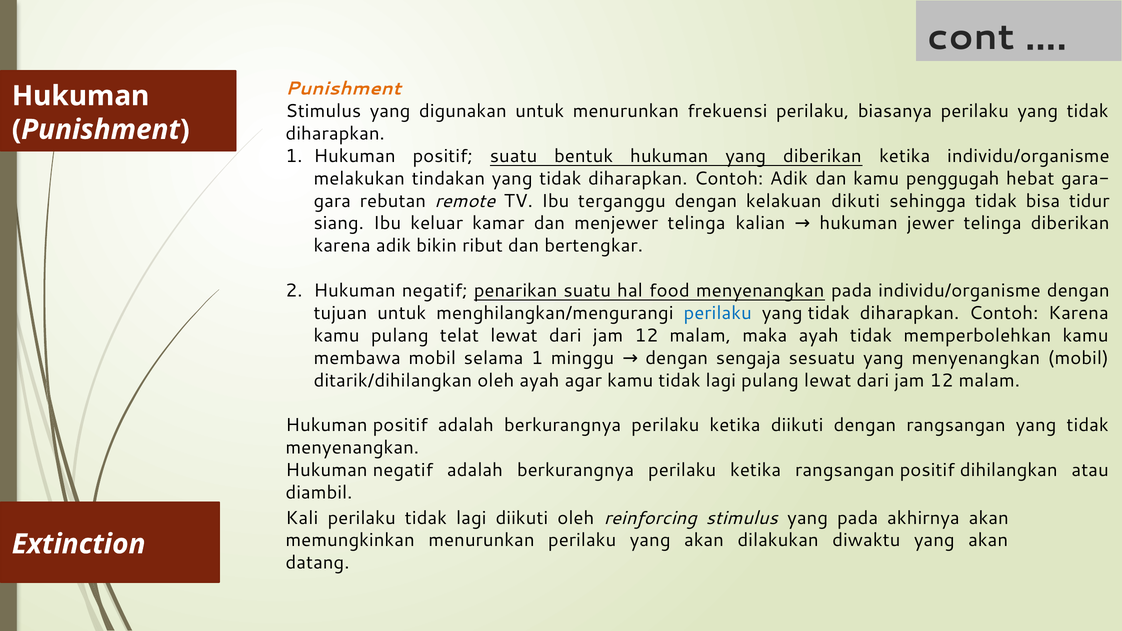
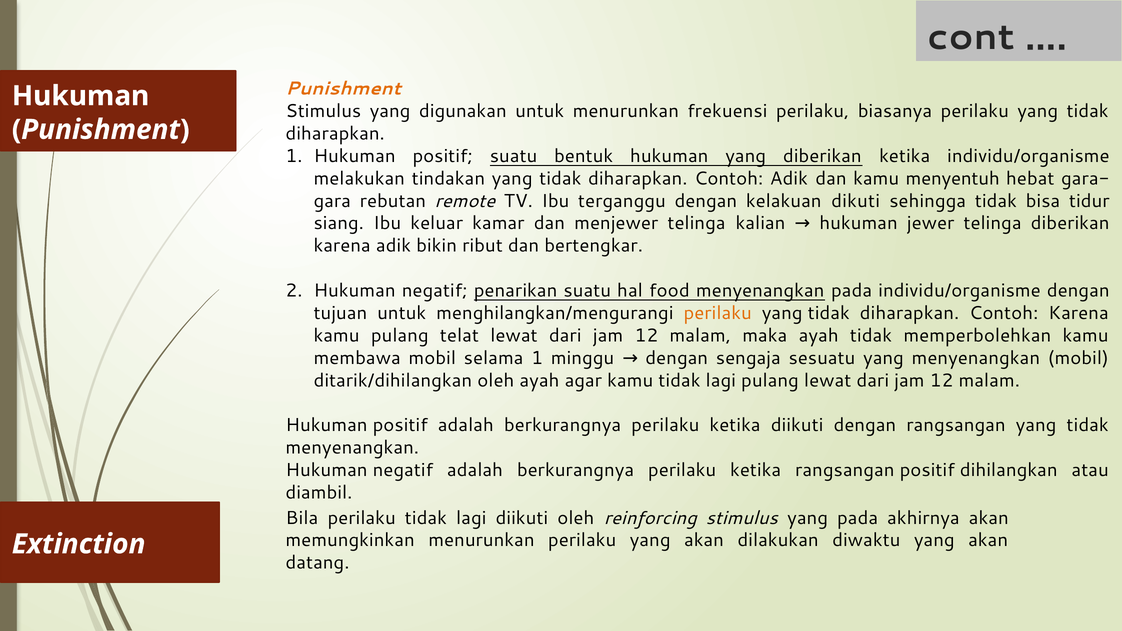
penggugah: penggugah -> menyentuh
perilaku at (718, 313) colour: blue -> orange
Kali: Kali -> Bila
